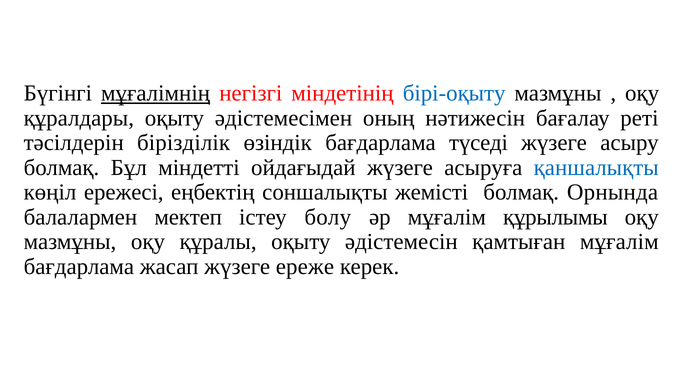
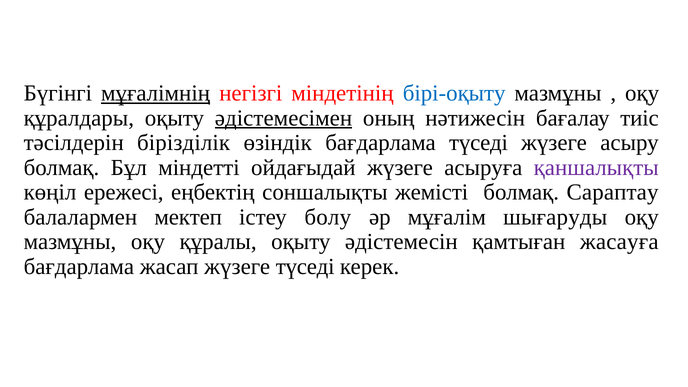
әдістемесімен underline: none -> present
реті: реті -> тиіс
қаншалықты colour: blue -> purple
Орнында: Орнында -> Сараптау
құрылымы: құрылымы -> шығаруды
қамтыған мұғалім: мұғалім -> жасауға
жүзеге ереже: ереже -> түседі
